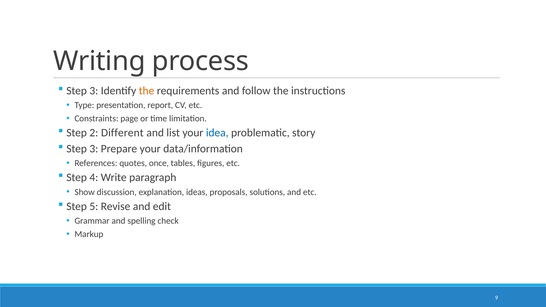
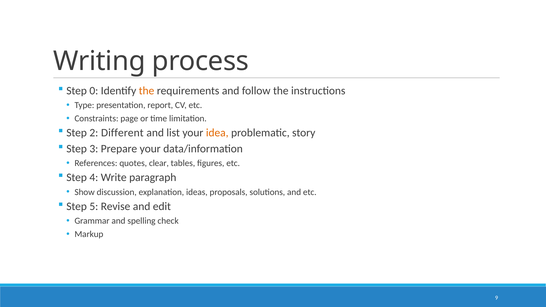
3 at (94, 91): 3 -> 0
idea colour: blue -> orange
once: once -> clear
